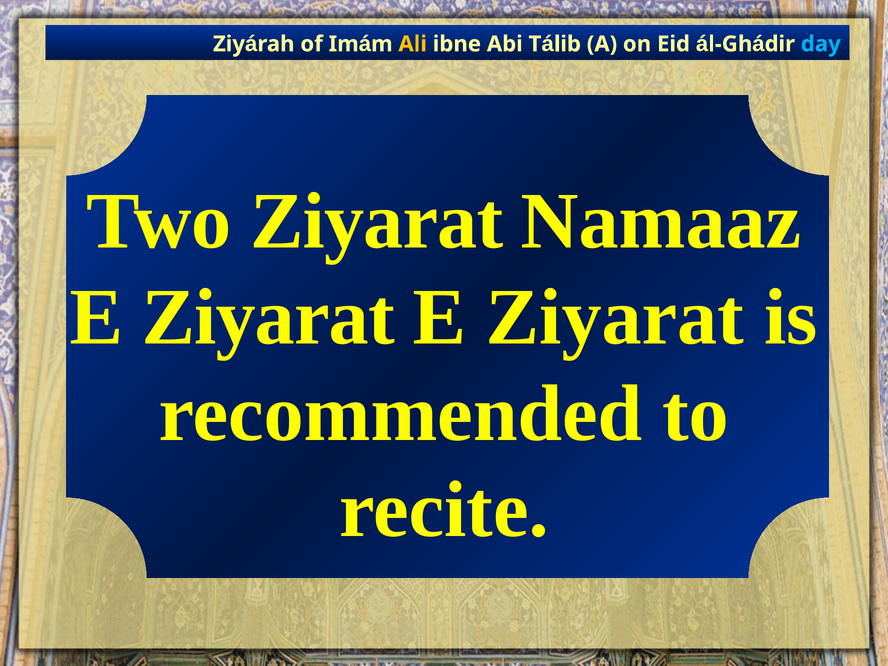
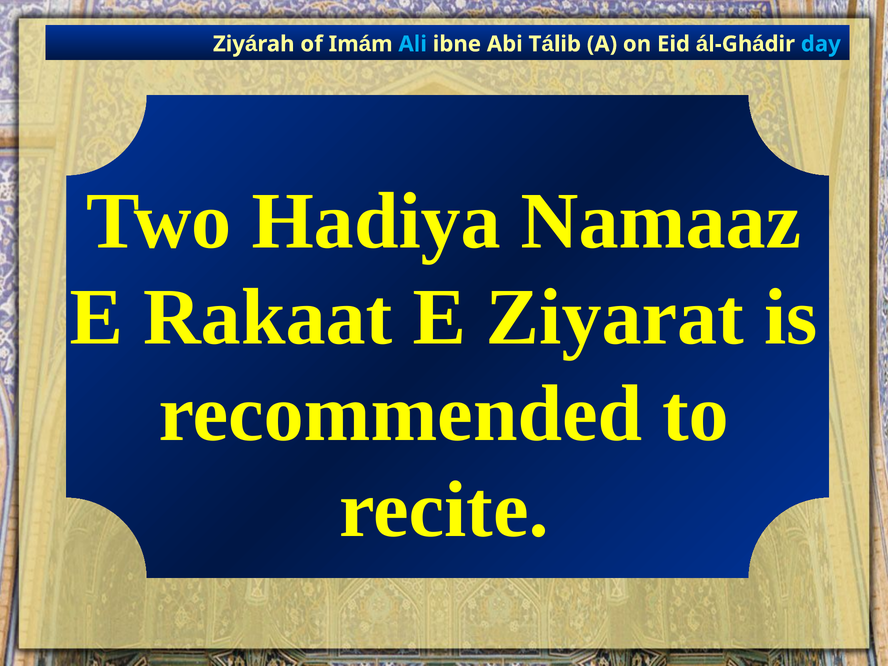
Ali colour: yellow -> light blue
Two Ziyarat: Ziyarat -> Hadiya
Ziyarat at (268, 317): Ziyarat -> Rakaat
